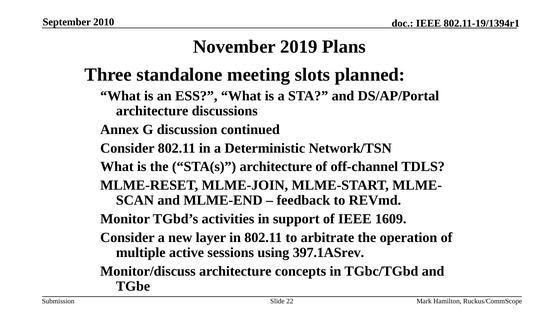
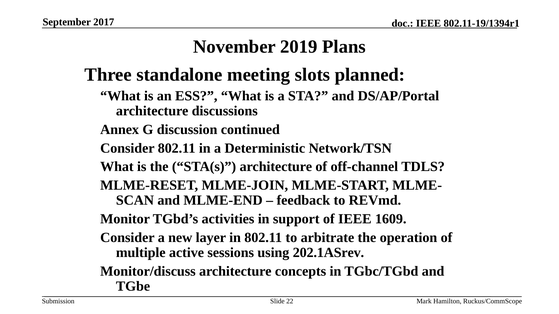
2010: 2010 -> 2017
397.1ASrev: 397.1ASrev -> 202.1ASrev
